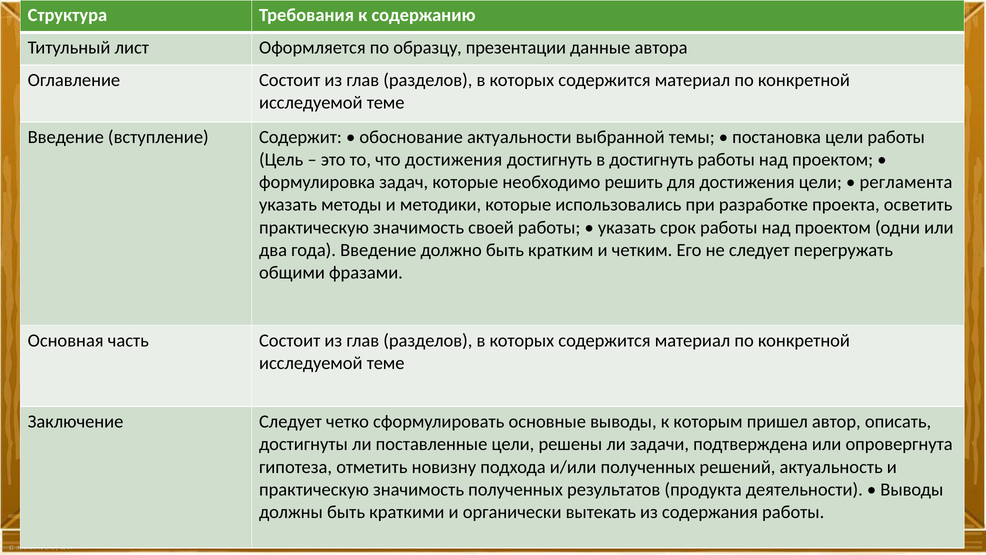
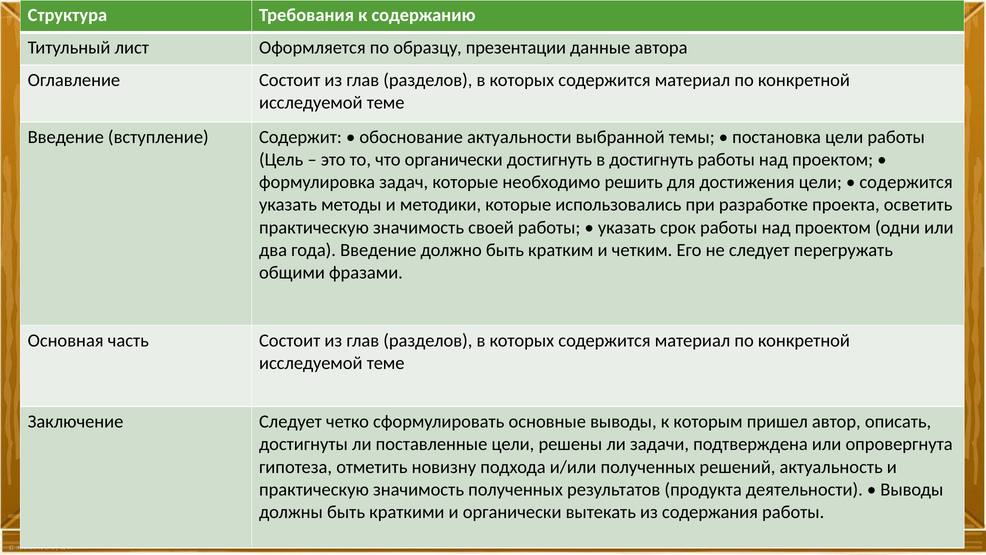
что достижения: достижения -> органически
регламента at (906, 182): регламента -> содержится
